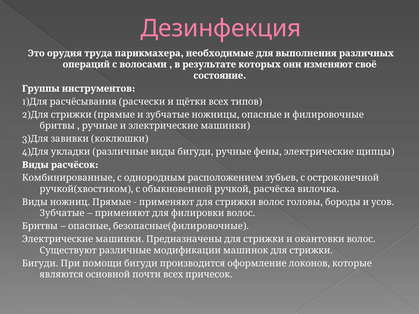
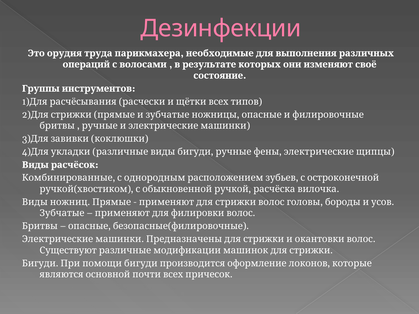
Дезинфекция: Дезинфекция -> Дезинфекции
